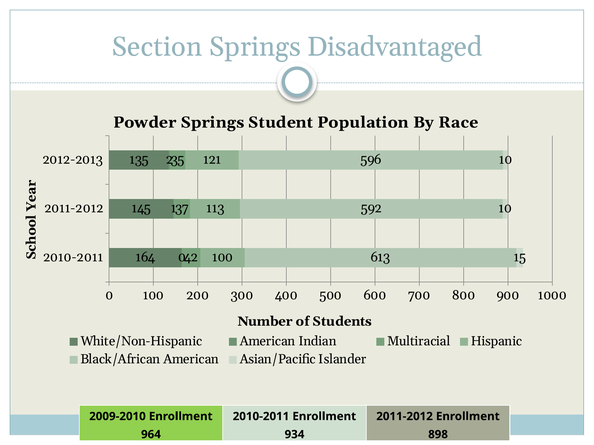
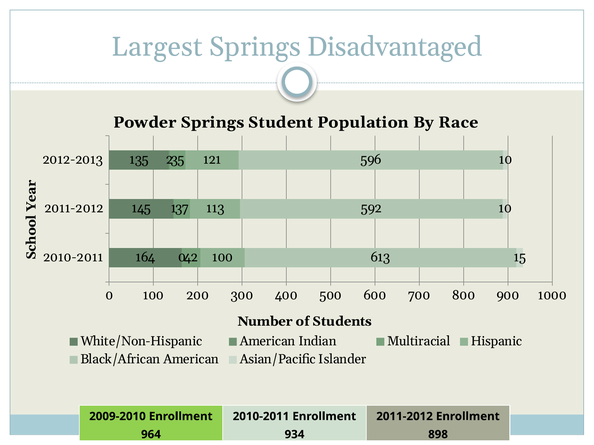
Section: Section -> Largest
